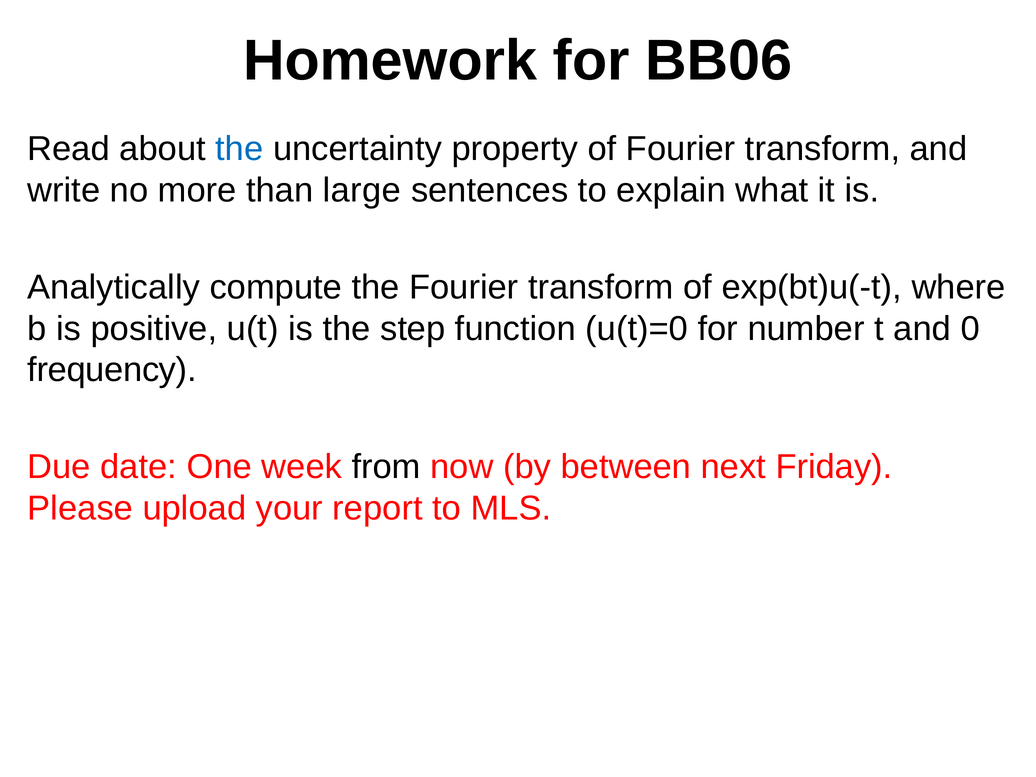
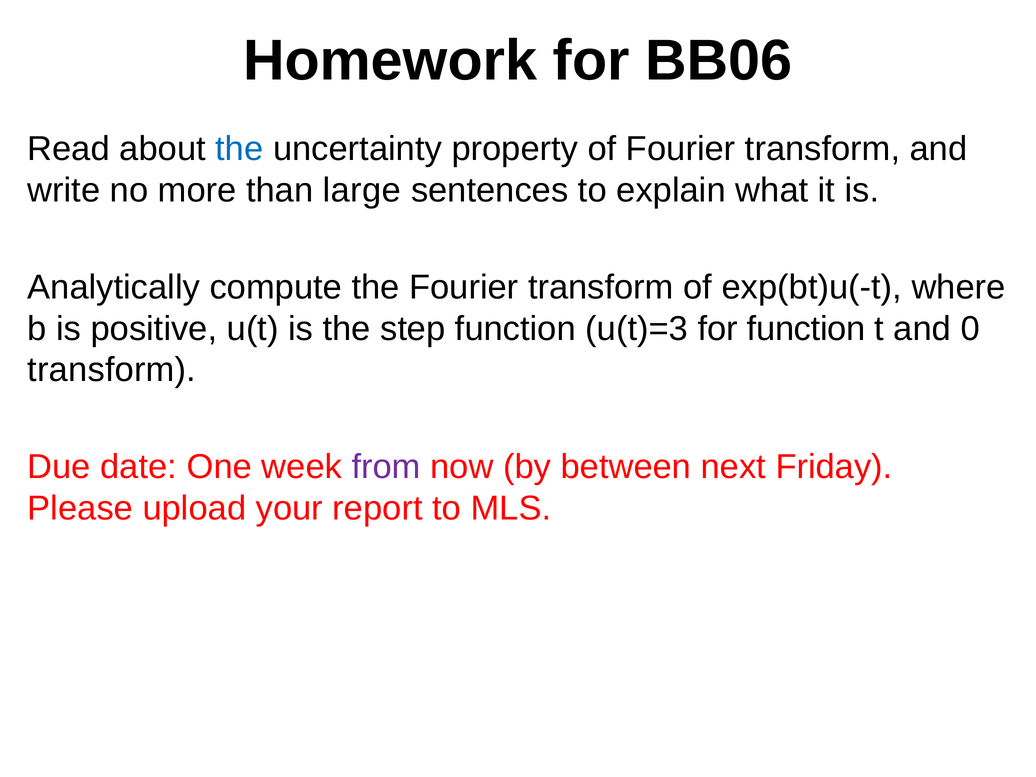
u(t)=0: u(t)=0 -> u(t)=3
for number: number -> function
frequency at (112, 370): frequency -> transform
from colour: black -> purple
